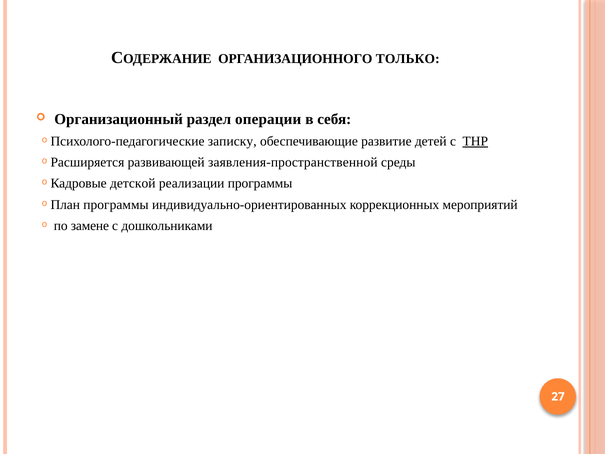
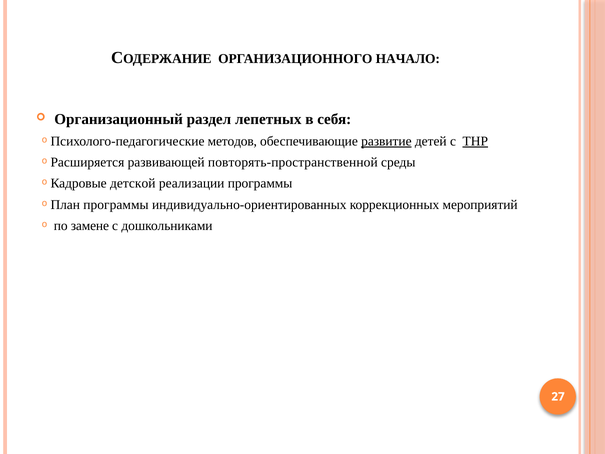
ТОЛЬКО: ТОЛЬКО -> НАЧАЛО
операции: операции -> лепетных
записку: записку -> методов
развитие underline: none -> present
заявления-пространственной: заявления-пространственной -> повторять-пространственной
